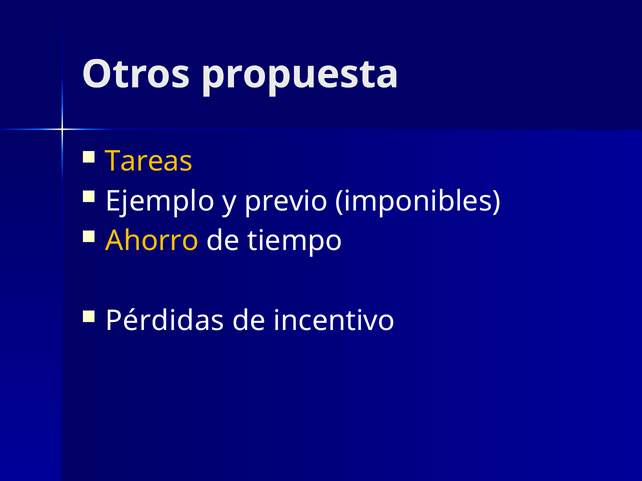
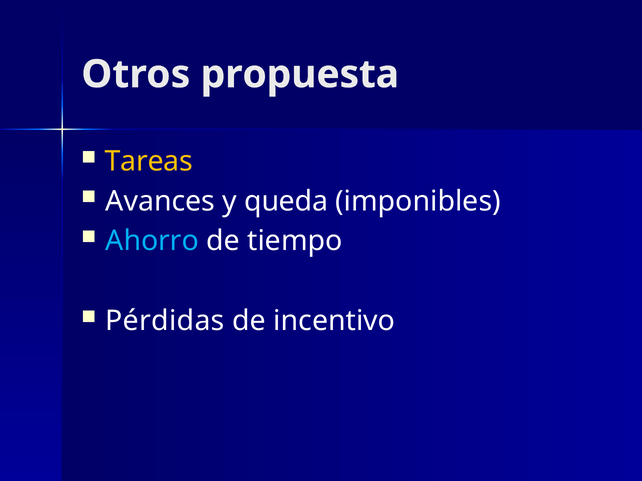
Ejemplo: Ejemplo -> Avances
previo: previo -> queda
Ahorro colour: yellow -> light blue
